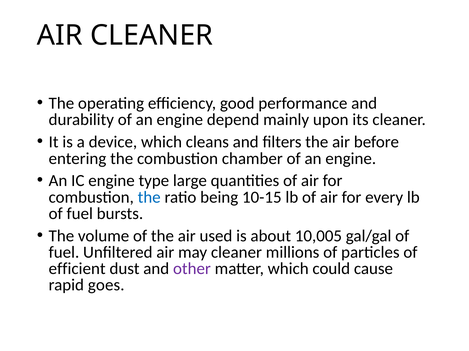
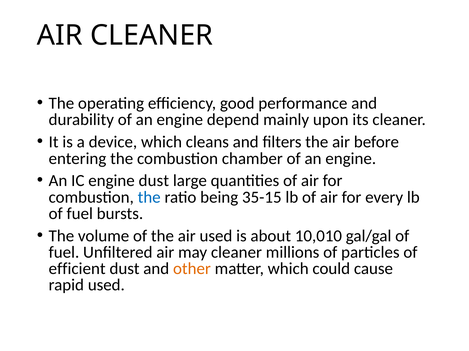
engine type: type -> dust
10-15: 10-15 -> 35-15
10,005: 10,005 -> 10,010
other colour: purple -> orange
rapid goes: goes -> used
